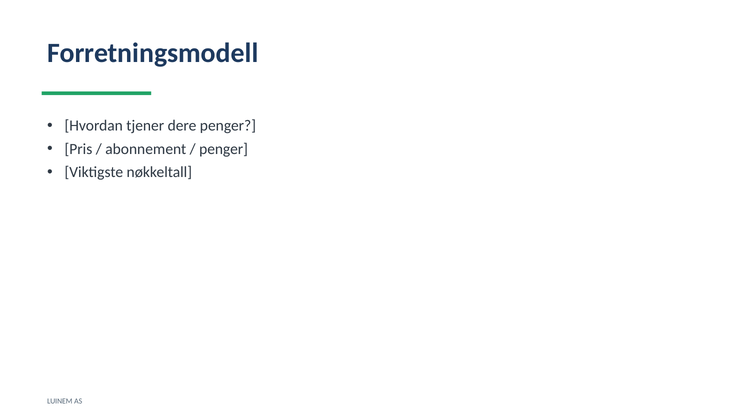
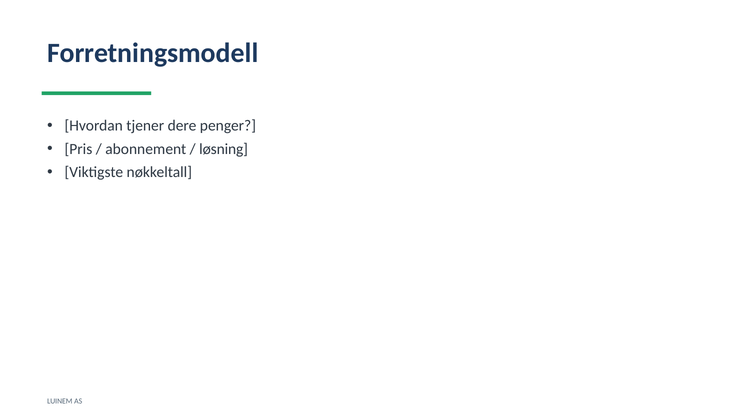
penger at (224, 149): penger -> løsning
